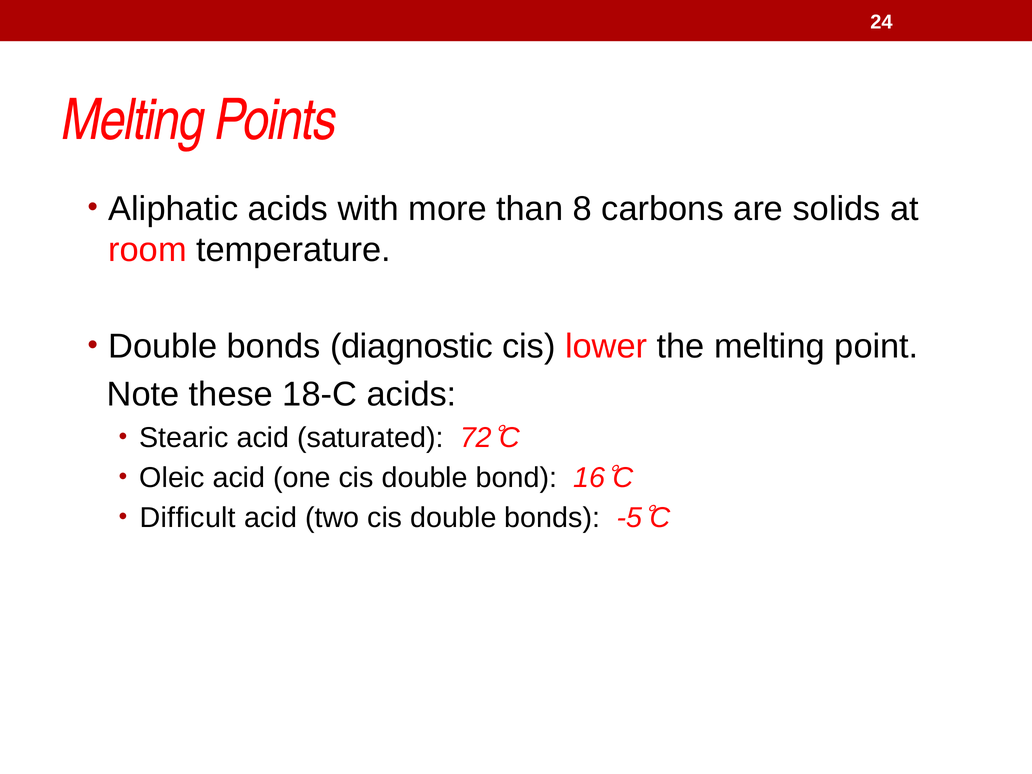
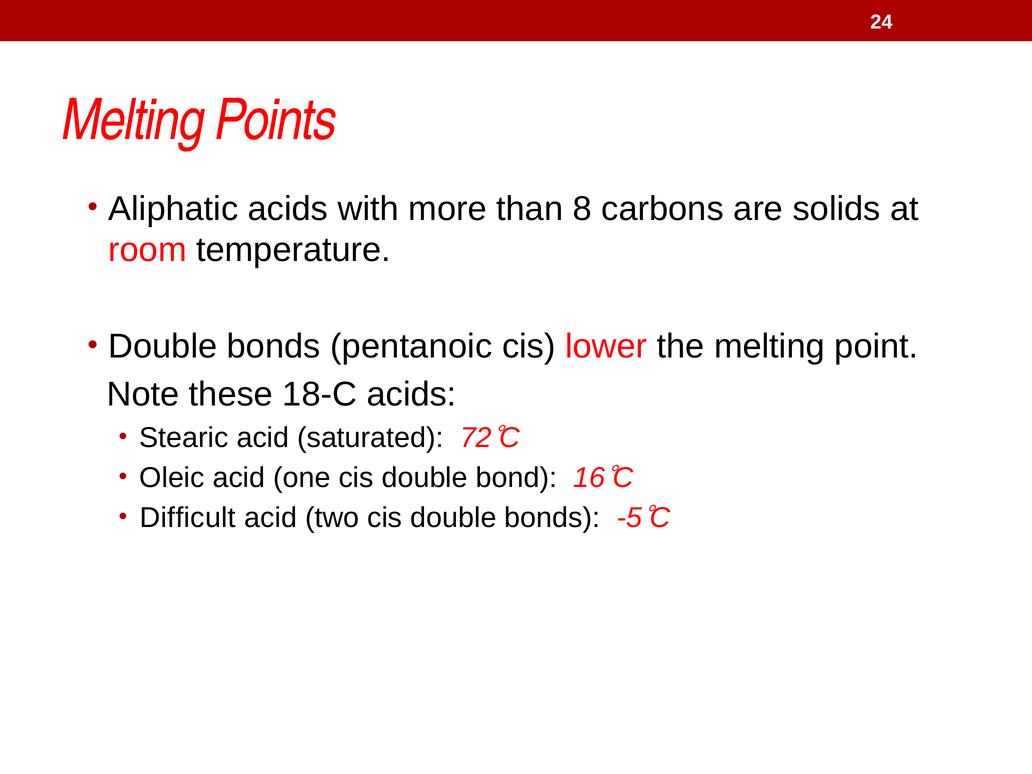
diagnostic: diagnostic -> pentanoic
